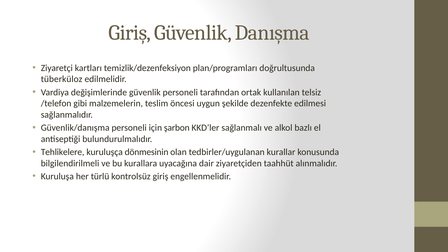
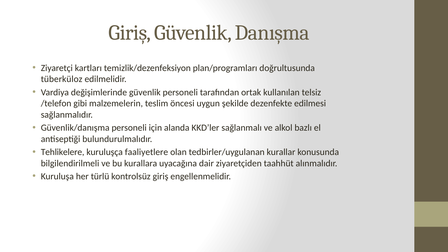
şarbon: şarbon -> alanda
dönmesinin: dönmesinin -> faaliyetlere
